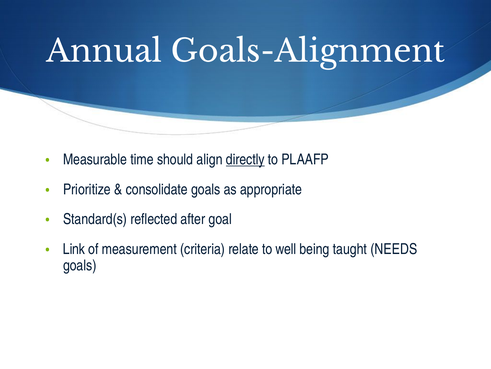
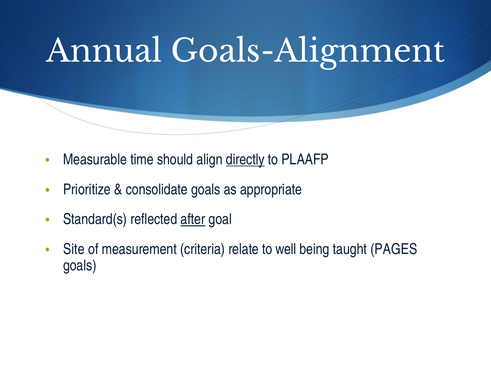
after underline: none -> present
Link: Link -> Site
NEEDS: NEEDS -> PAGES
